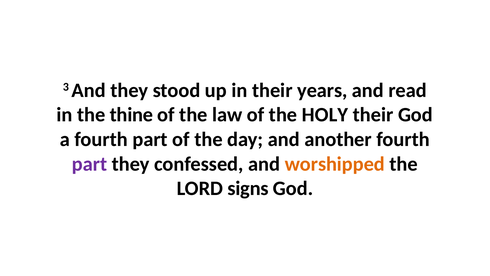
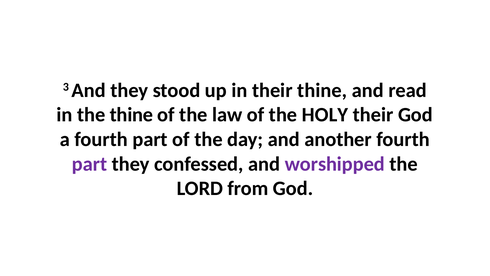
their years: years -> thine
worshipped colour: orange -> purple
signs: signs -> from
